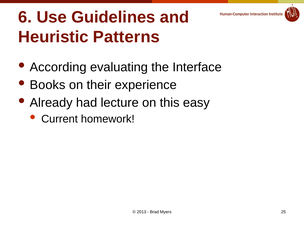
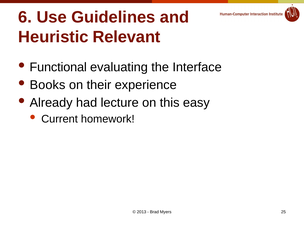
Patterns: Patterns -> Relevant
According: According -> Functional
